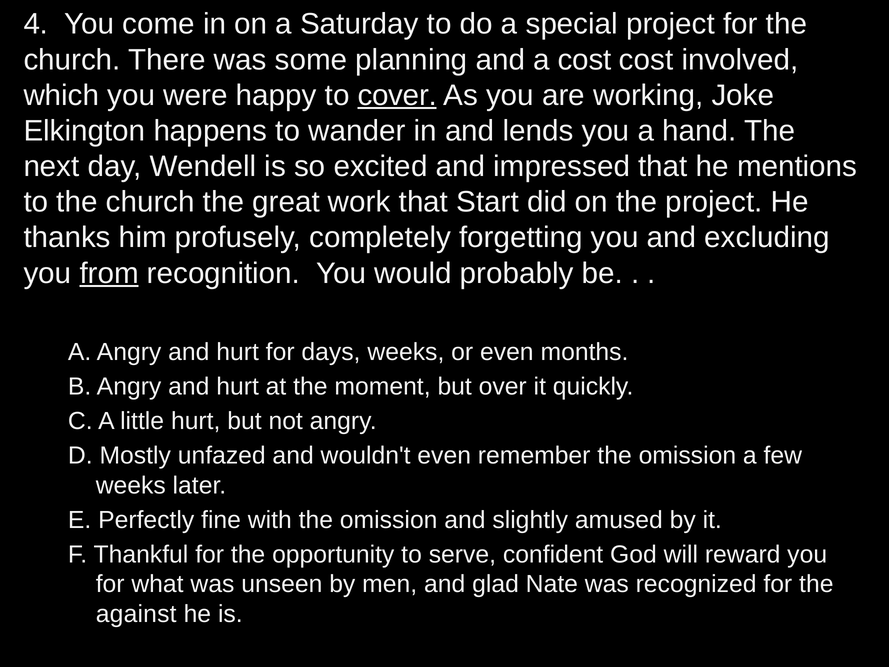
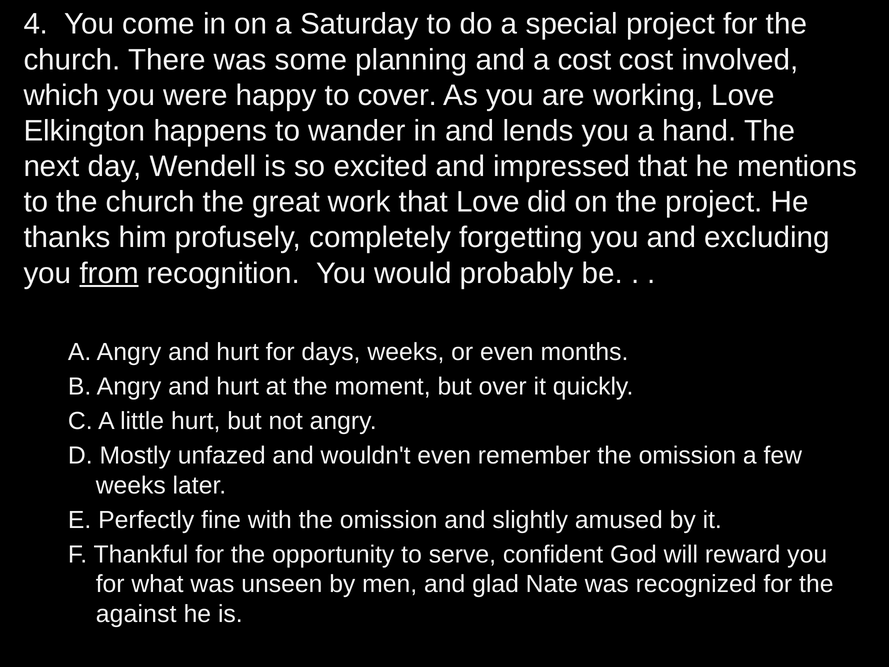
cover underline: present -> none
working Joke: Joke -> Love
that Start: Start -> Love
